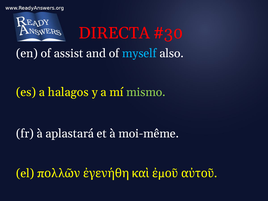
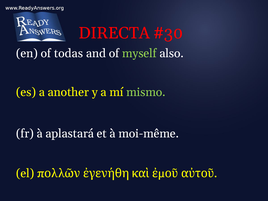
assist: assist -> todas
myself colour: light blue -> light green
halagos: halagos -> another
